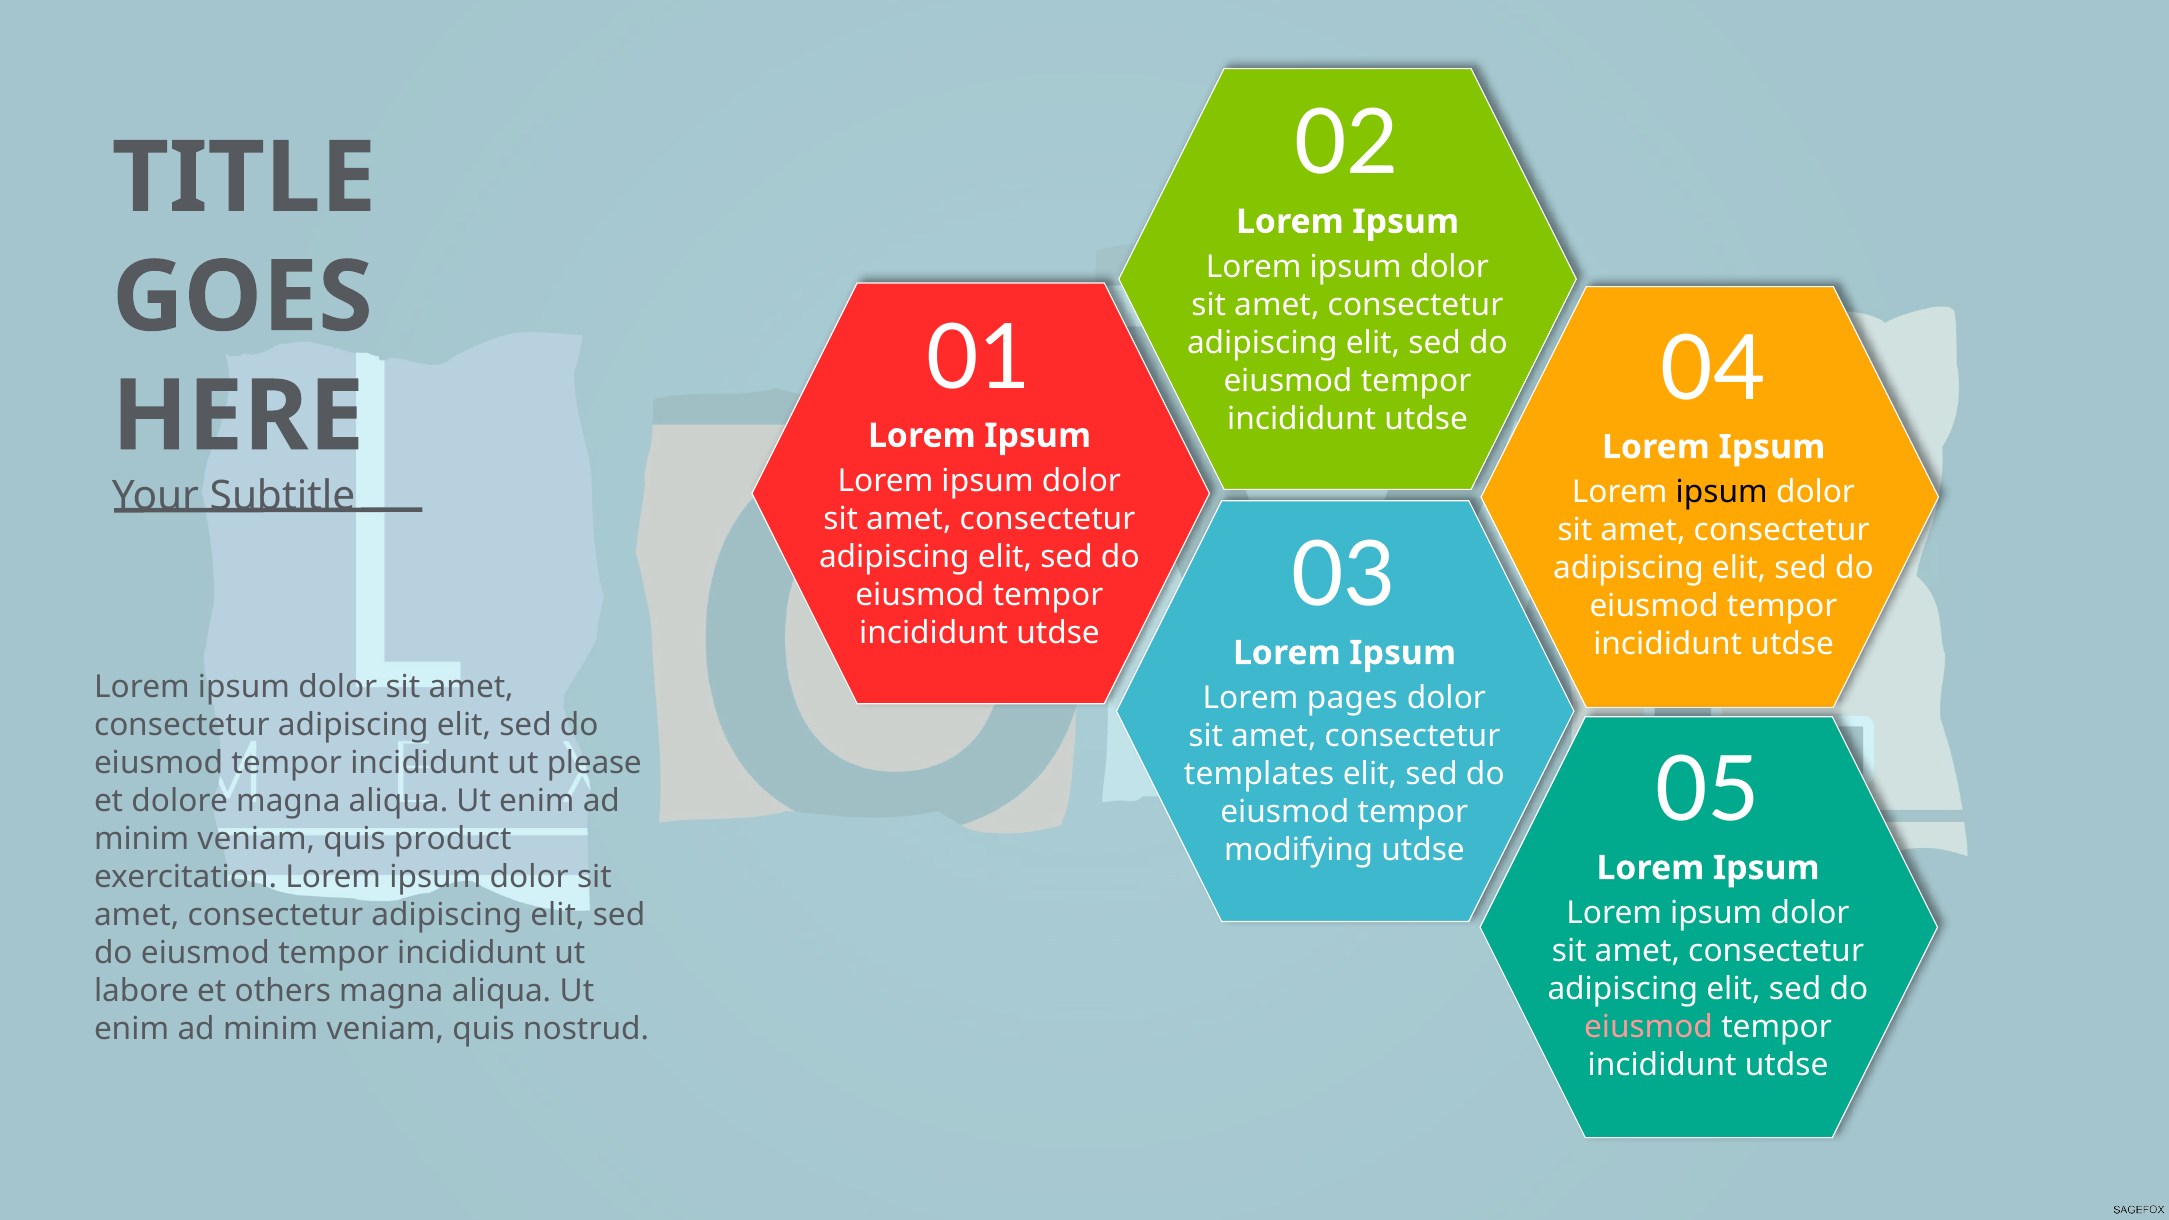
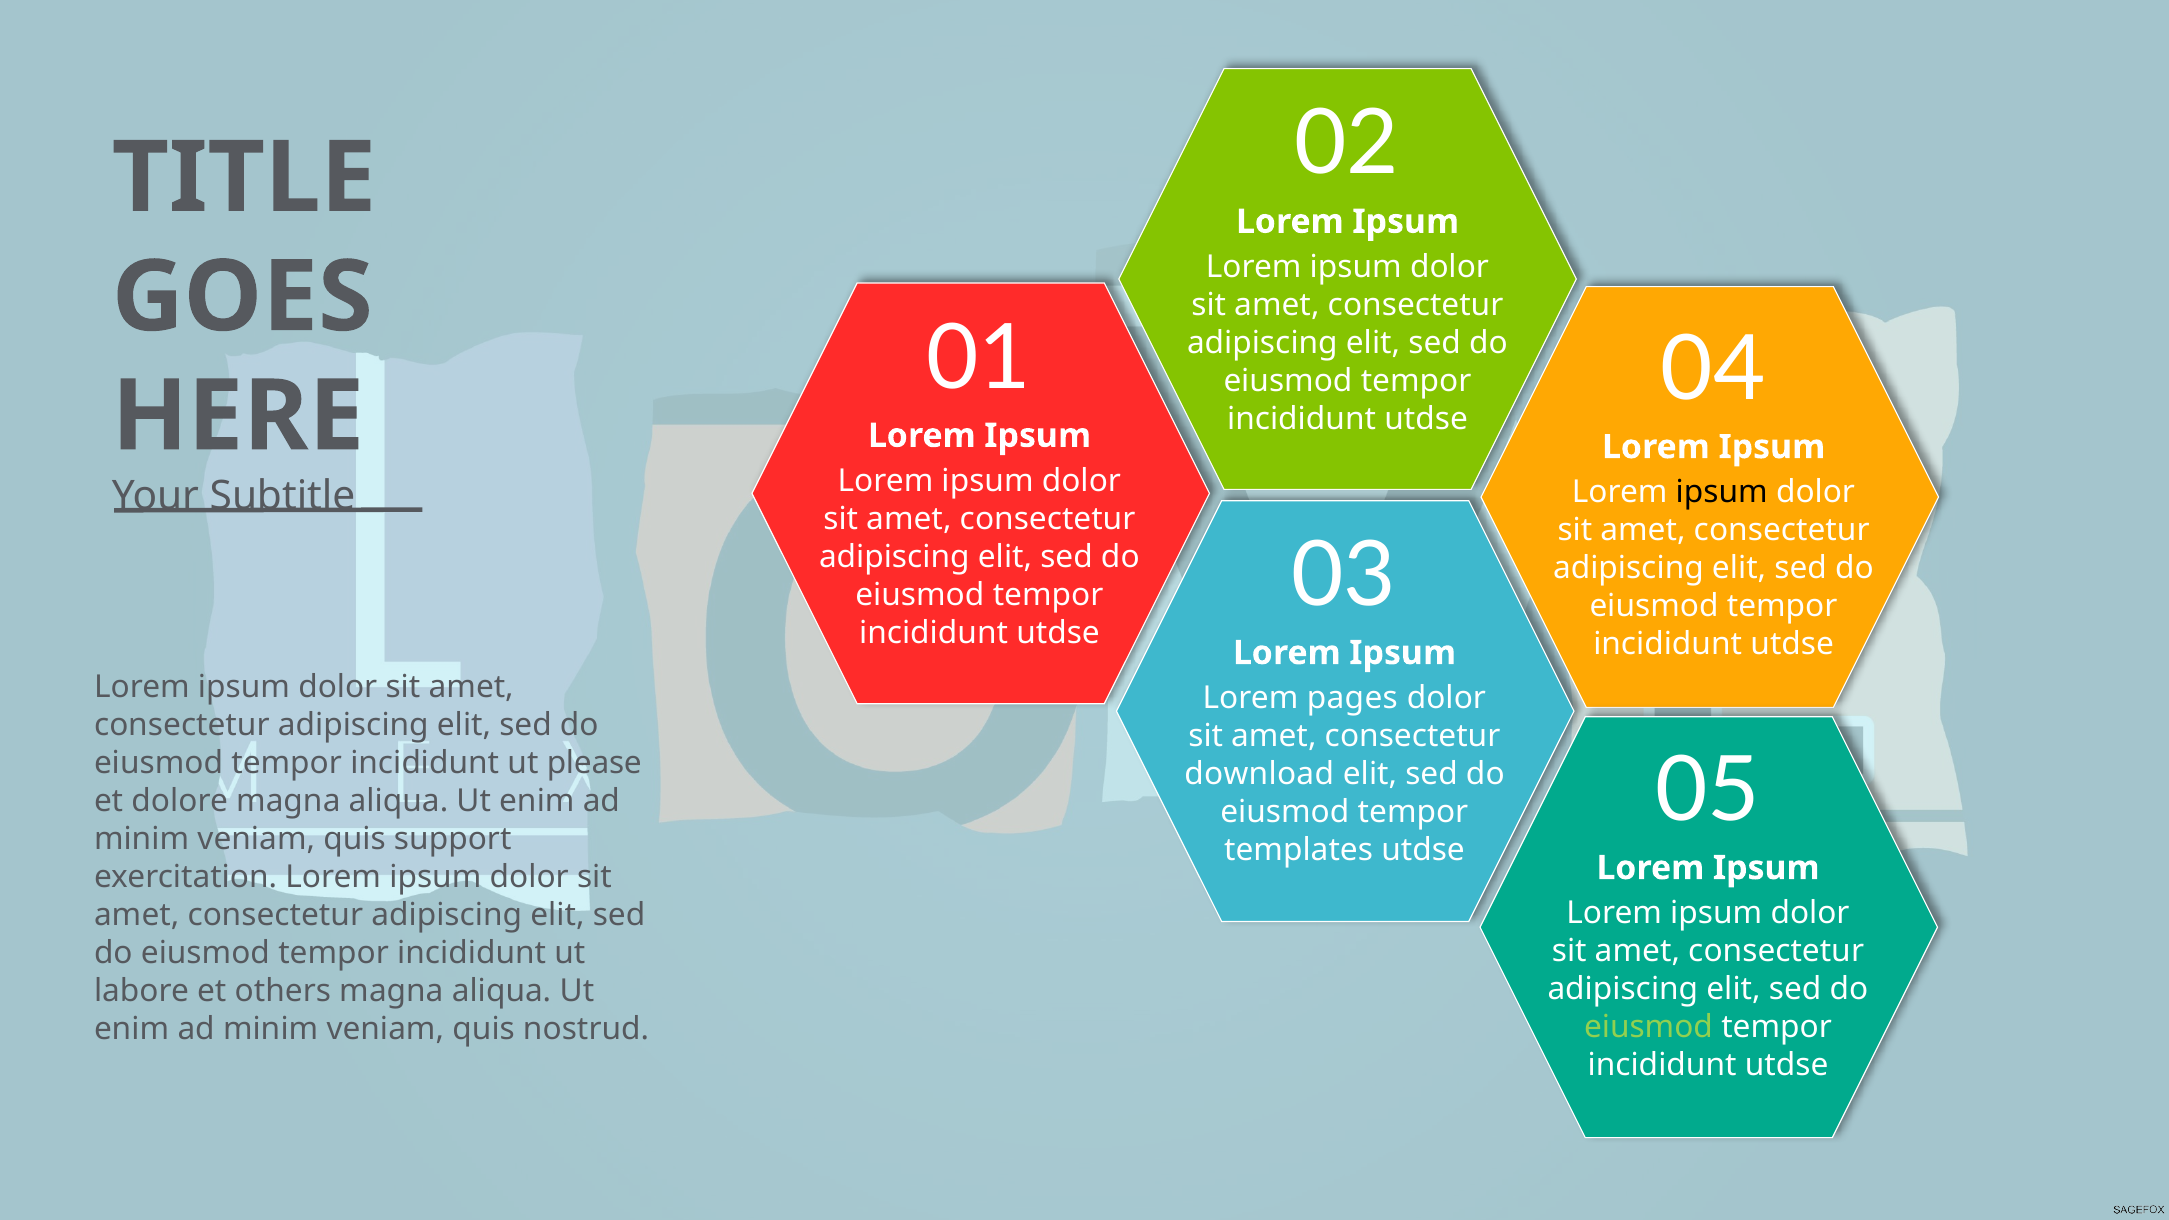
templates: templates -> download
product: product -> support
modifying: modifying -> templates
eiusmod at (1648, 1027) colour: pink -> light green
